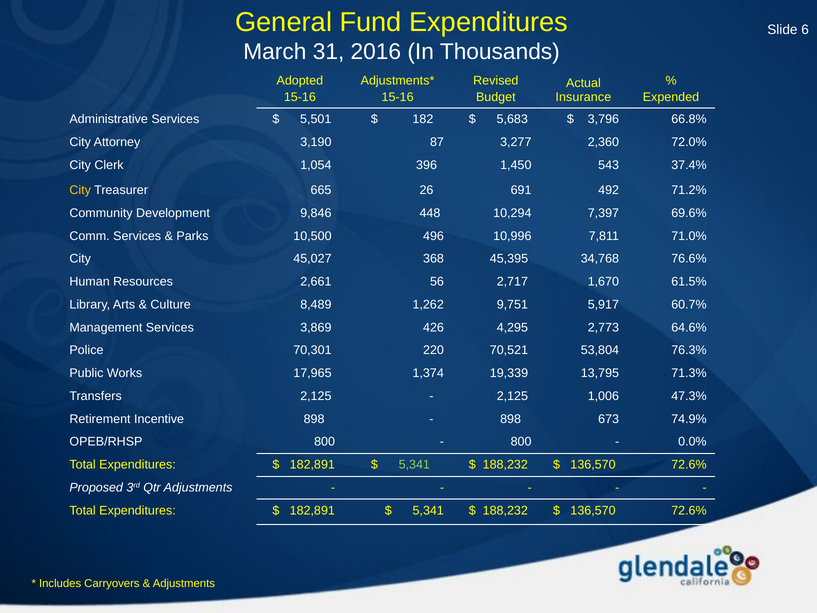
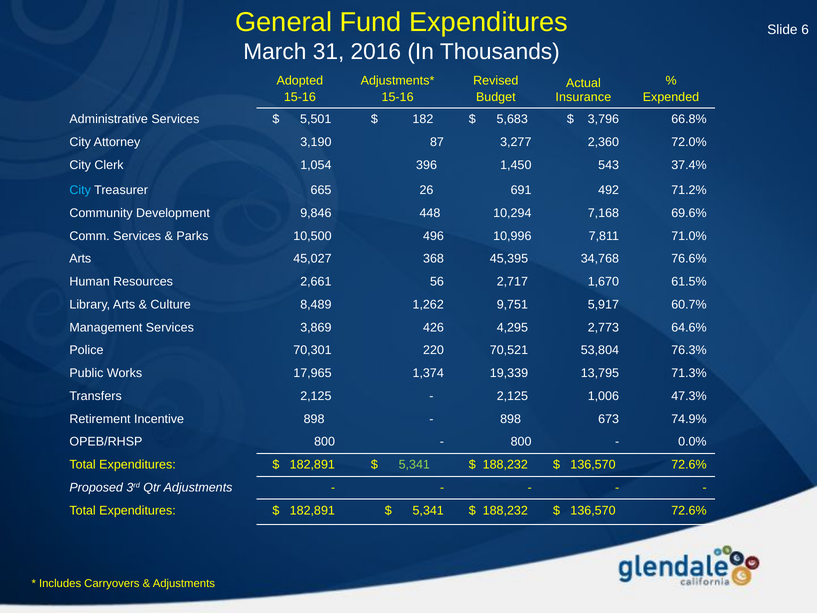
City at (80, 190) colour: yellow -> light blue
7,397: 7,397 -> 7,168
City at (80, 259): City -> Arts
